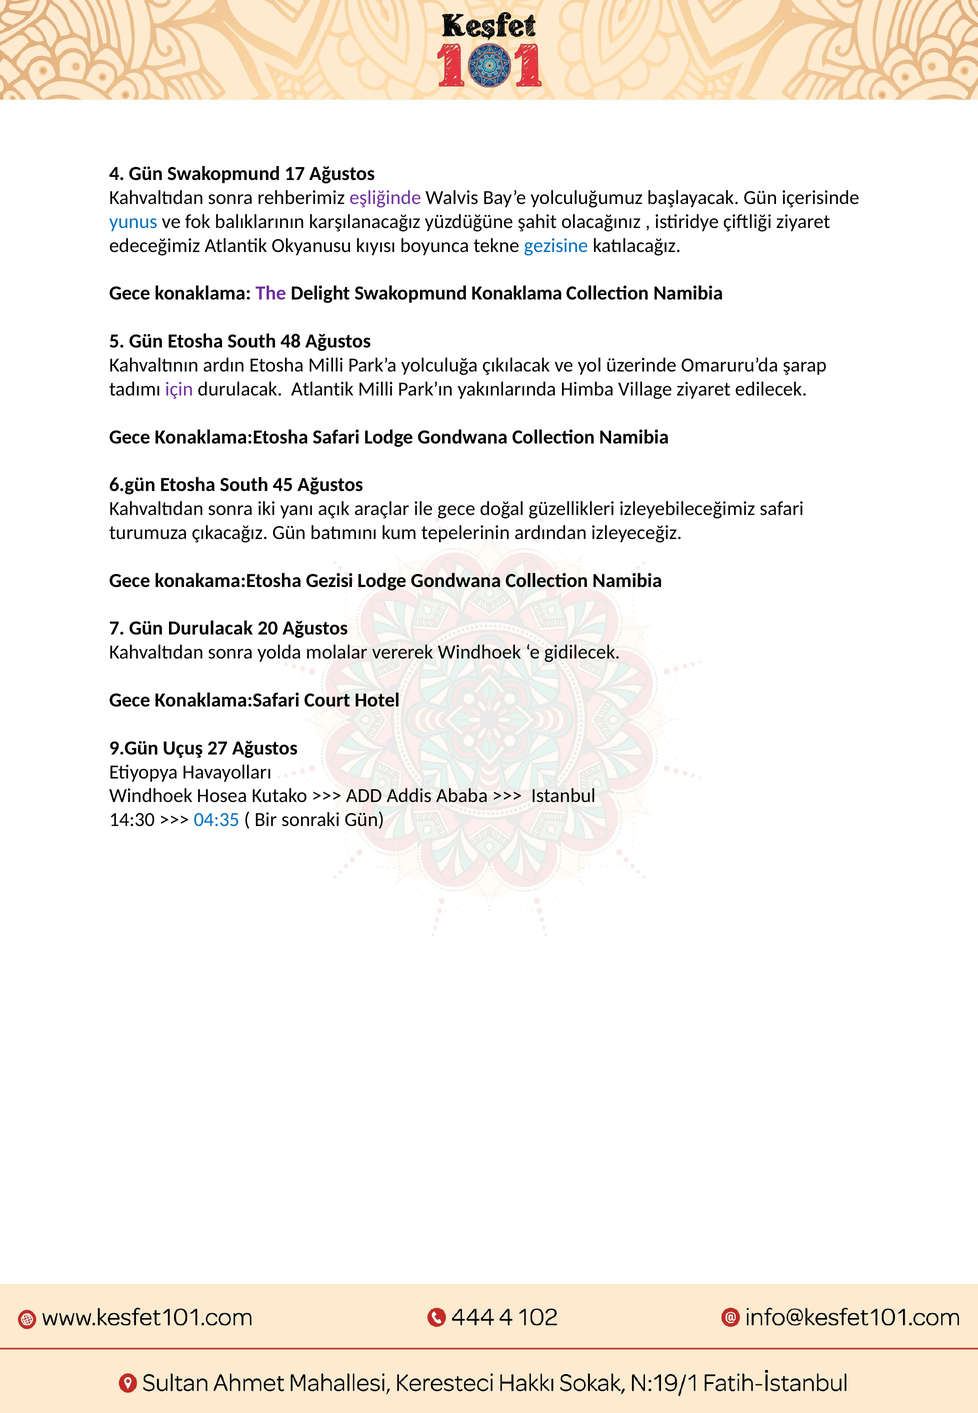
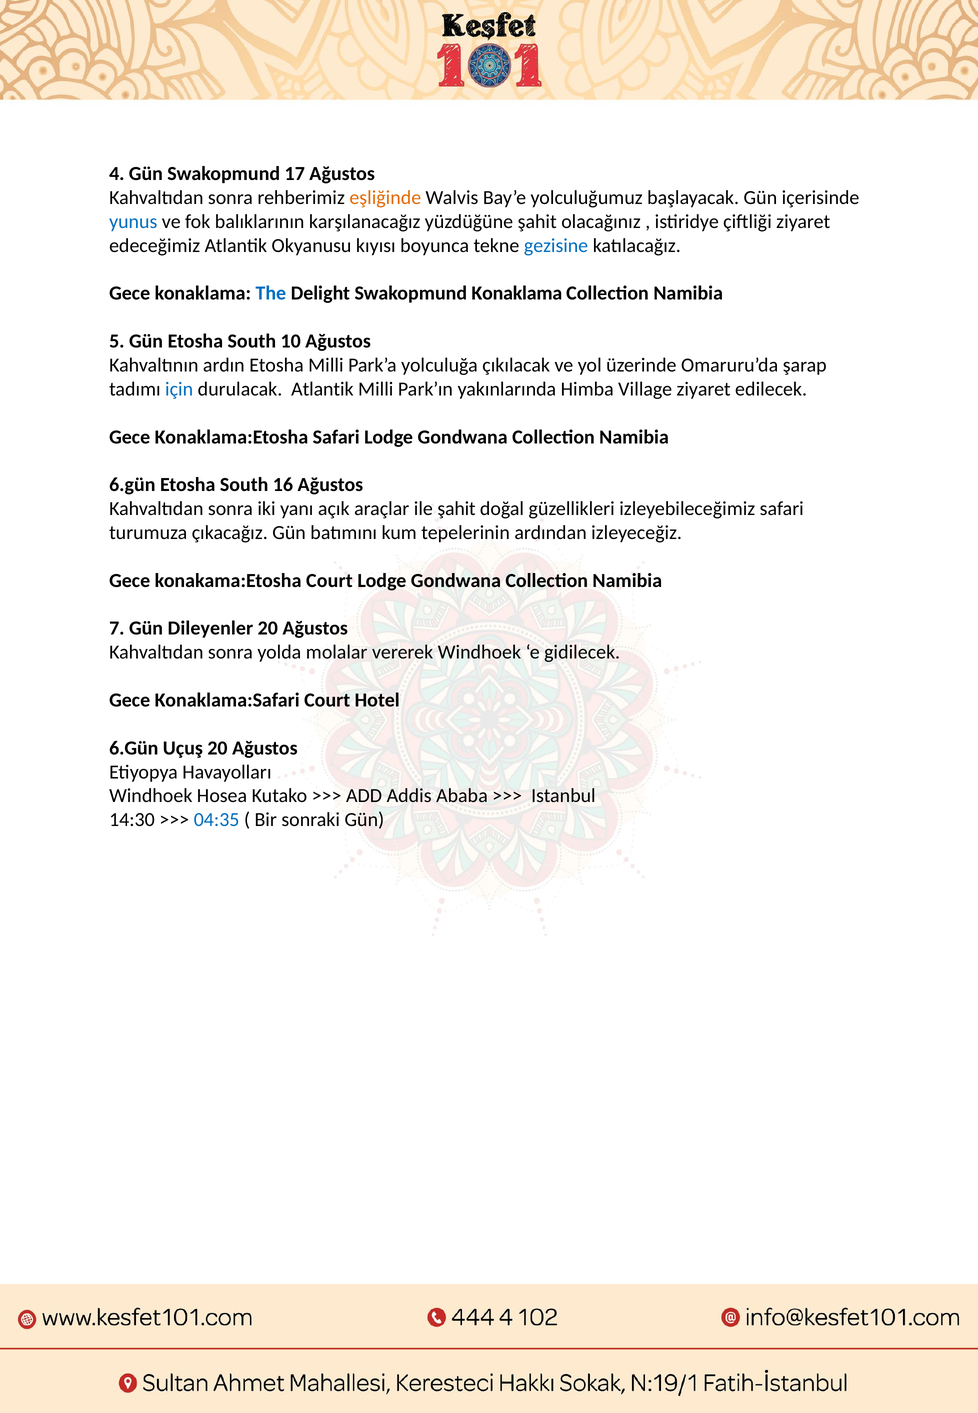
eşliğinde colour: purple -> orange
The colour: purple -> blue
48: 48 -> 10
için colour: purple -> blue
45: 45 -> 16
ile gece: gece -> şahit
konakama:Etosha Gezisi: Gezisi -> Court
Gün Durulacak: Durulacak -> Dileyenler
9.Gün at (134, 748): 9.Gün -> 6.Gün
Uçuş 27: 27 -> 20
